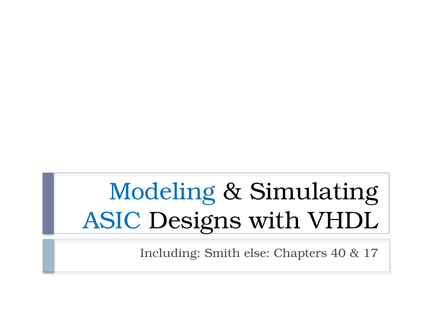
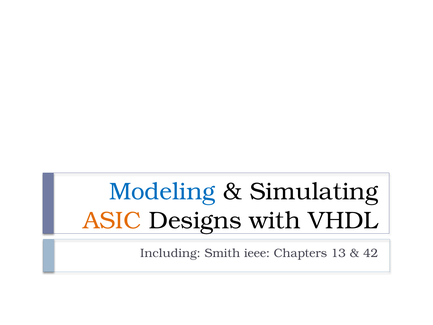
ASIC colour: blue -> orange
else: else -> ieee
40: 40 -> 13
17: 17 -> 42
